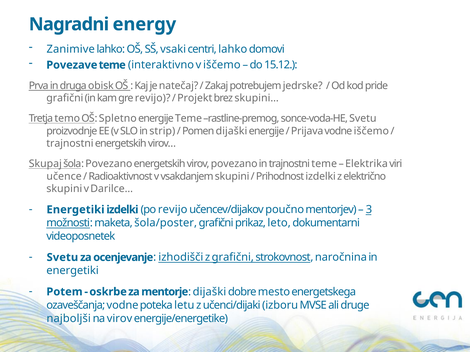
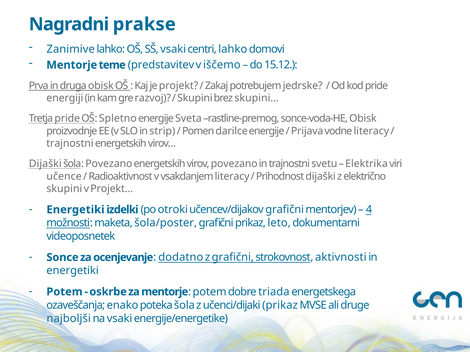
energy: energy -> prakse
Povezave at (72, 65): Povezave -> Mentorje
interaktivno: interaktivno -> predstavitev
natečaj: natečaj -> projekt
grafični at (65, 98): grafični -> energiji
gre revijo: revijo -> razvoj
Projekt at (195, 98): Projekt -> Skupini
Tretja temo: temo -> pride
energije Teme: Teme -> Sveta
sonce-voda-HE Svetu: Svetu -> Obisk
Pomen dijaški: dijaški -> darilce
vodne iščemo: iščemo -> literacy
Skupaj at (45, 164): Skupaj -> Dijaški
trajnostni teme: teme -> svetu
vsakdanjem skupini: skupini -> literacy
Prihodnost izdelki: izdelki -> dijaški
Darilce…: Darilce… -> Projekt…
po revijo: revijo -> otroki
učencev/dijakov poučno: poučno -> grafični
3: 3 -> 4
Svetu at (62, 258): Svetu -> Sonce
izhodišči: izhodišči -> dodatno
naročnina: naročnina -> aktivnosti
mentorje dijaški: dijaški -> potem
mesto: mesto -> triada
ozaveščanja vodne: vodne -> enako
poteka letu: letu -> šola
učenci/dijaki izboru: izboru -> prikaz
na virov: virov -> vsaki
